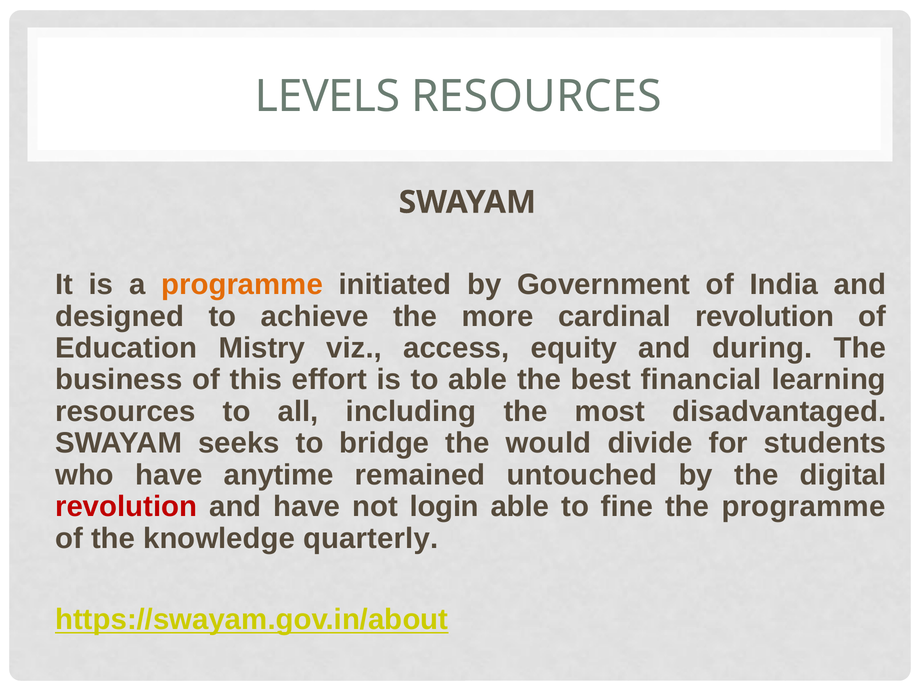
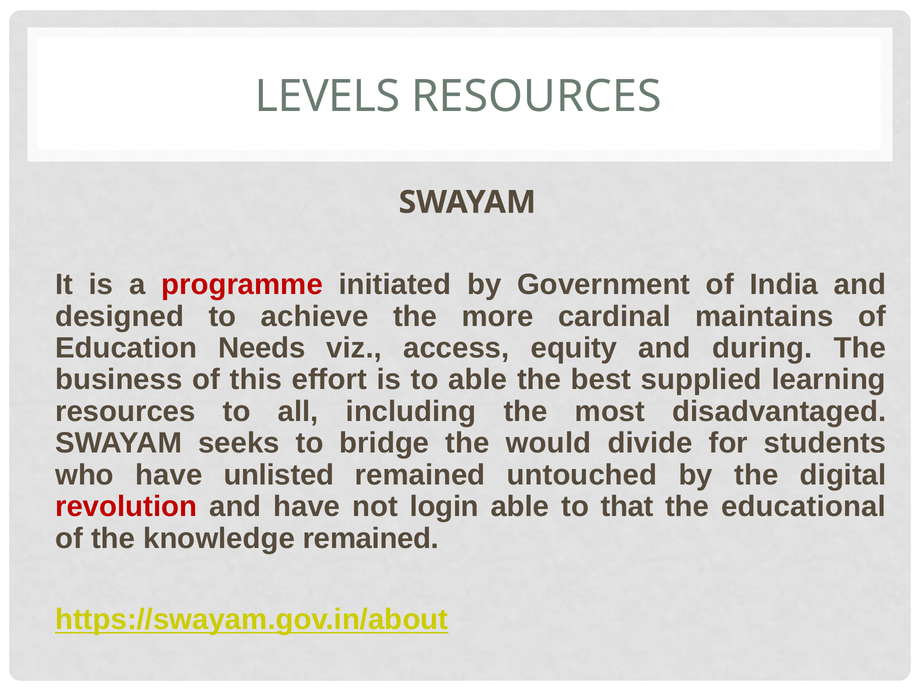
programme at (242, 285) colour: orange -> red
cardinal revolution: revolution -> maintains
Mistry: Mistry -> Needs
financial: financial -> supplied
anytime: anytime -> unlisted
fine: fine -> that
the programme: programme -> educational
knowledge quarterly: quarterly -> remained
